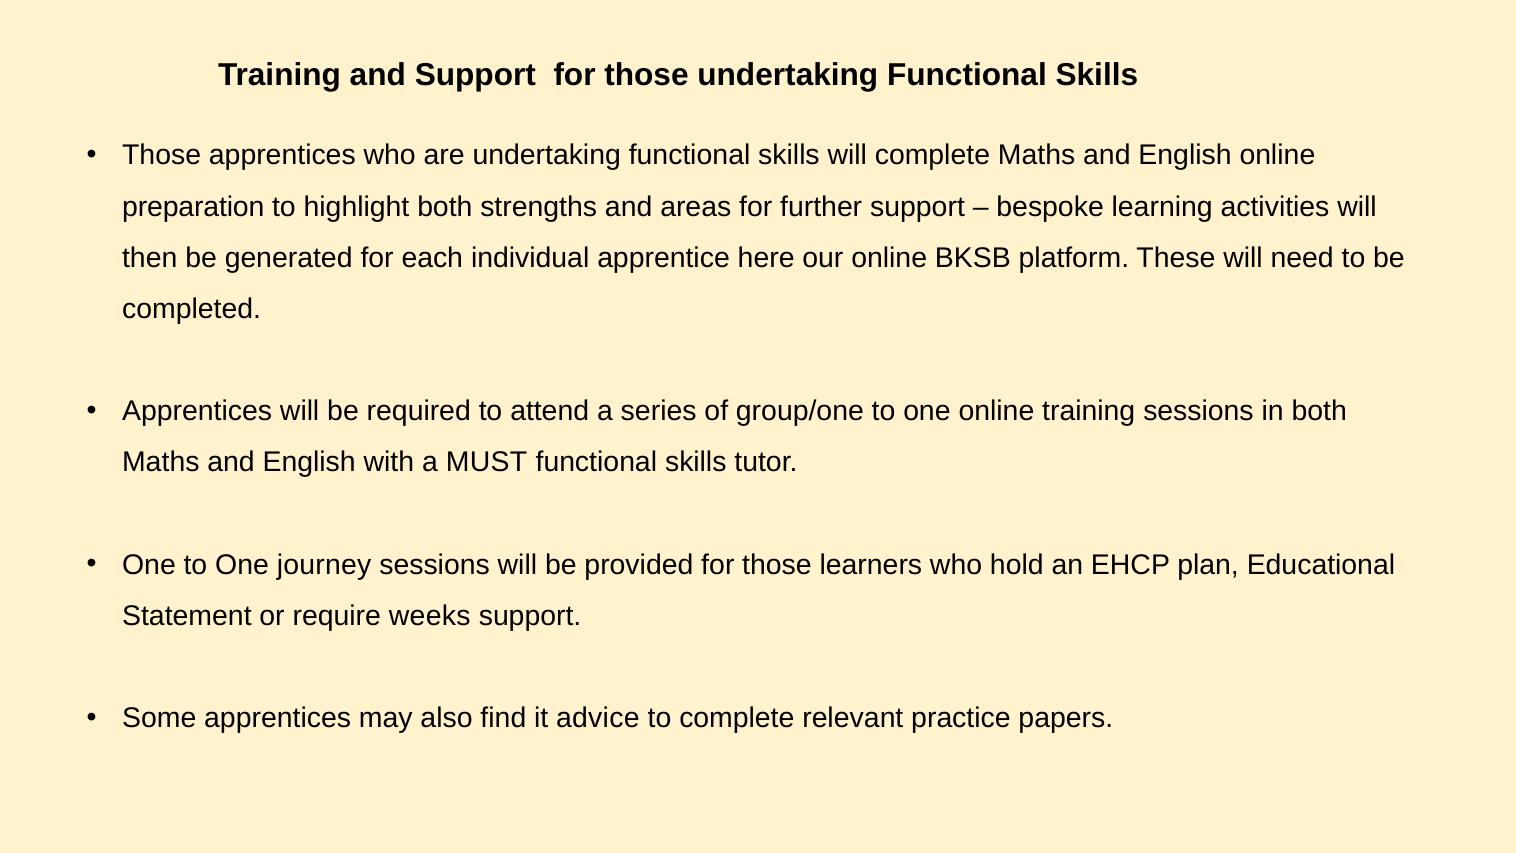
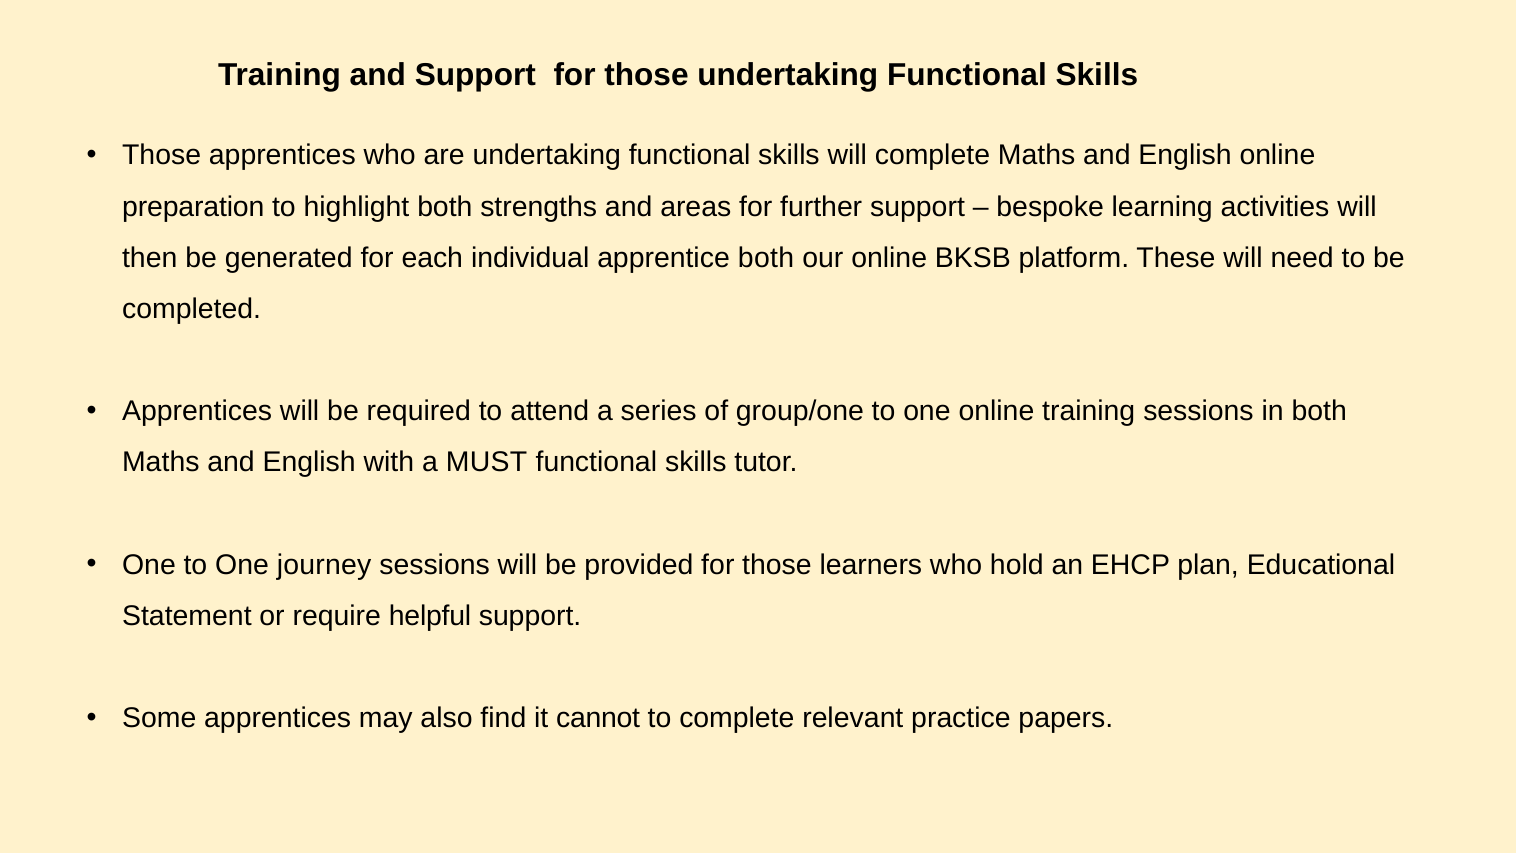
apprentice here: here -> both
weeks: weeks -> helpful
advice: advice -> cannot
